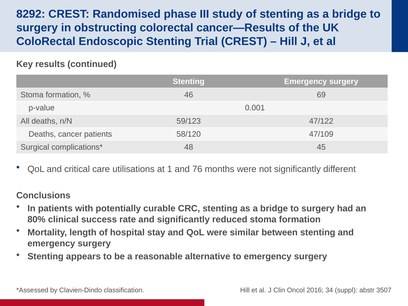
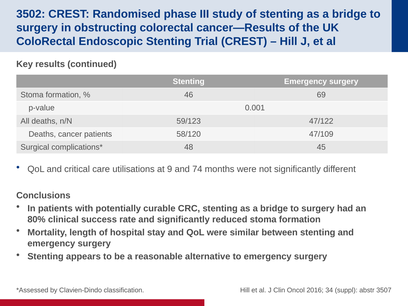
8292: 8292 -> 3502
1: 1 -> 9
76: 76 -> 74
